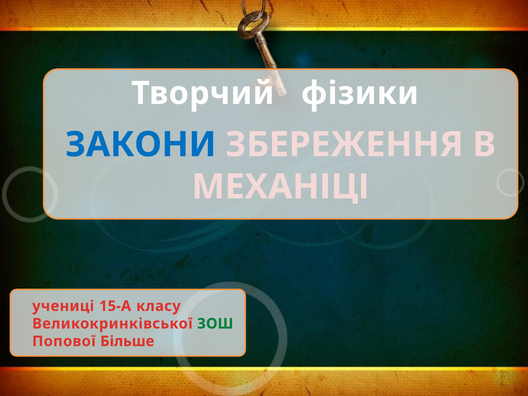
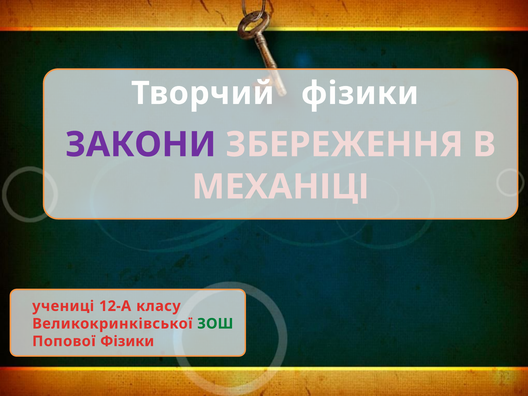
ЗАКОНИ colour: blue -> purple
15-А: 15-А -> 12-А
Попової Більше: Більше -> Фізики
